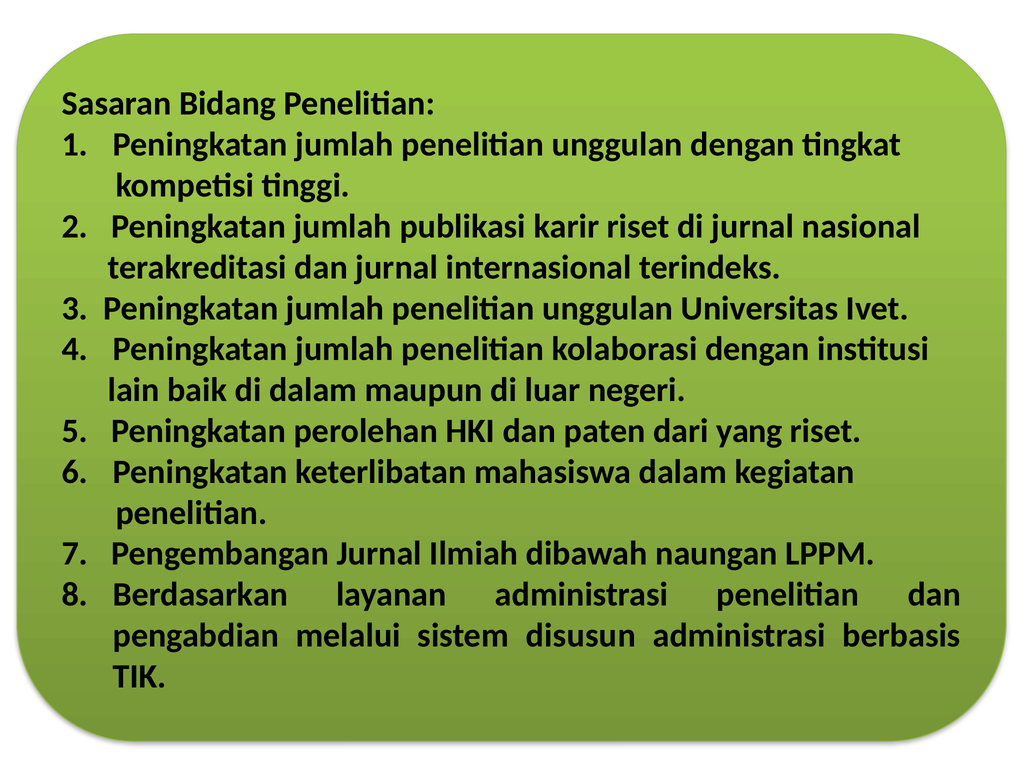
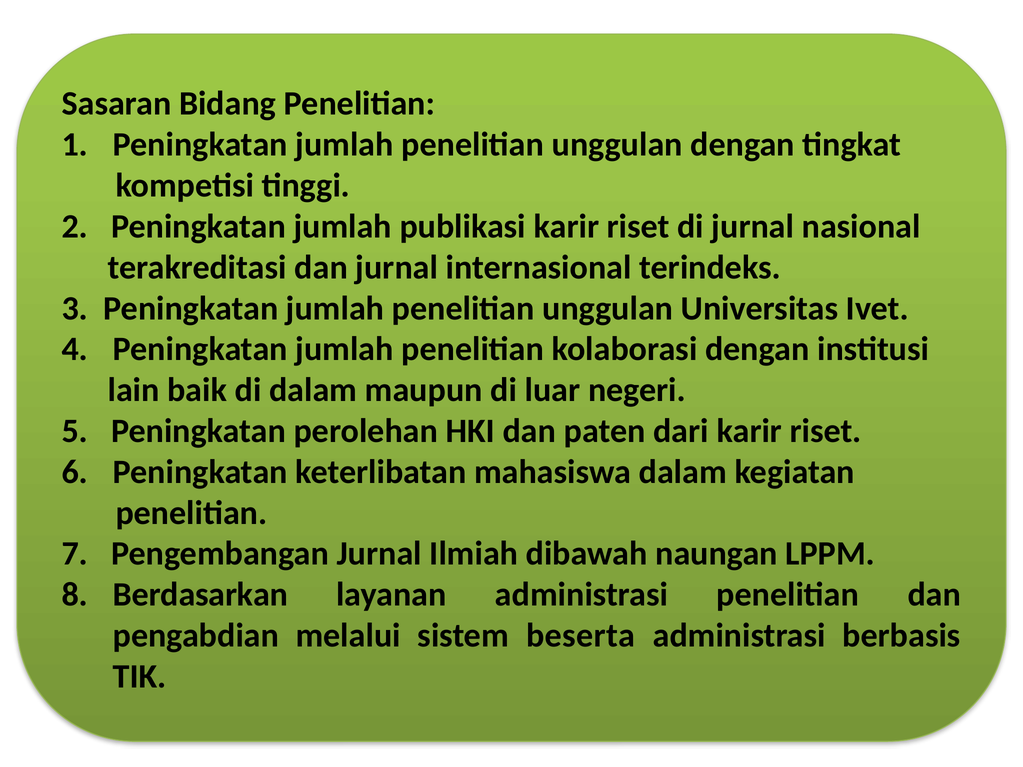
dari yang: yang -> karir
disusun: disusun -> beserta
